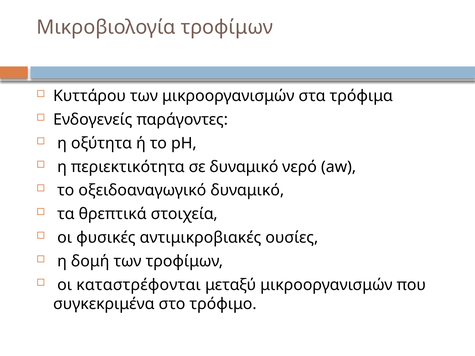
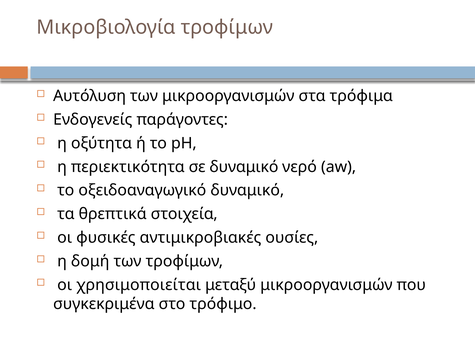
Κυττάρου: Κυττάρου -> Αυτόλυση
καταστρέφονται: καταστρέφονται -> χρησιμοποιείται
